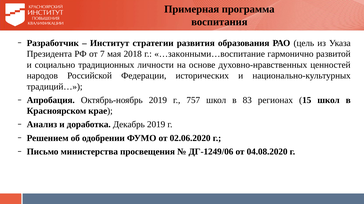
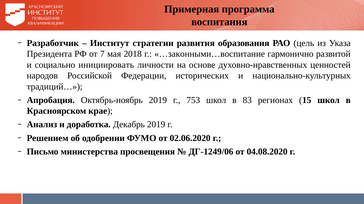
традиционных: традиционных -> инициировать
757: 757 -> 753
